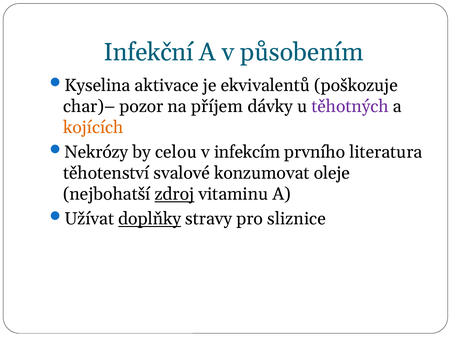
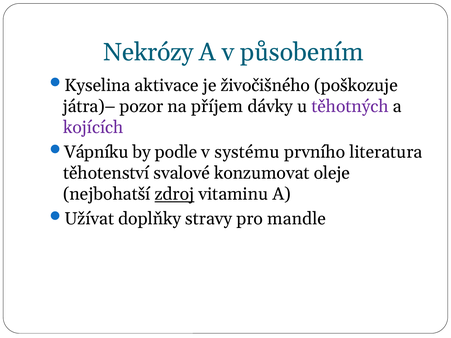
Infekční: Infekční -> Nekrózy
ekvivalentů: ekvivalentů -> živočišného
char)–: char)– -> játra)–
kojících colour: orange -> purple
Nekrózy: Nekrózy -> Vápníku
celou: celou -> podle
infekcím: infekcím -> systému
doplňky underline: present -> none
sliznice: sliznice -> mandle
